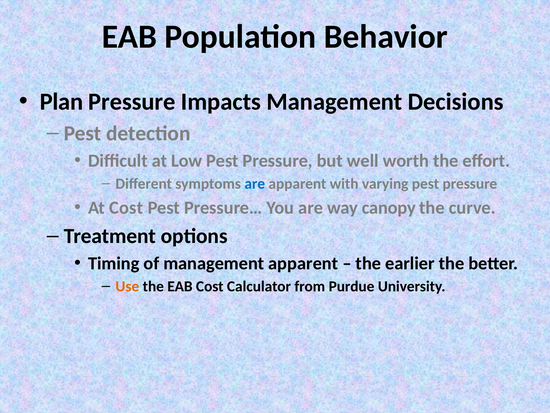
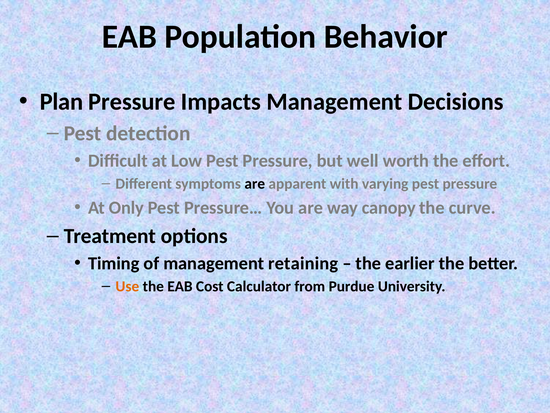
are at (255, 183) colour: blue -> black
At Cost: Cost -> Only
management apparent: apparent -> retaining
